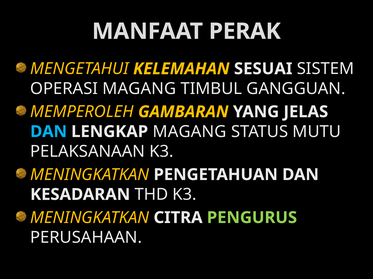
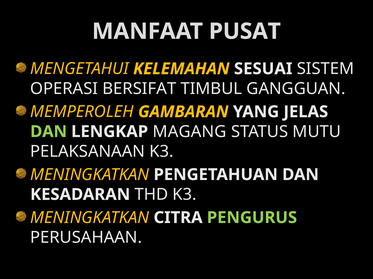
PERAK: PERAK -> PUSAT
OPERASI MAGANG: MAGANG -> BERSIFAT
DAN at (49, 132) colour: light blue -> light green
